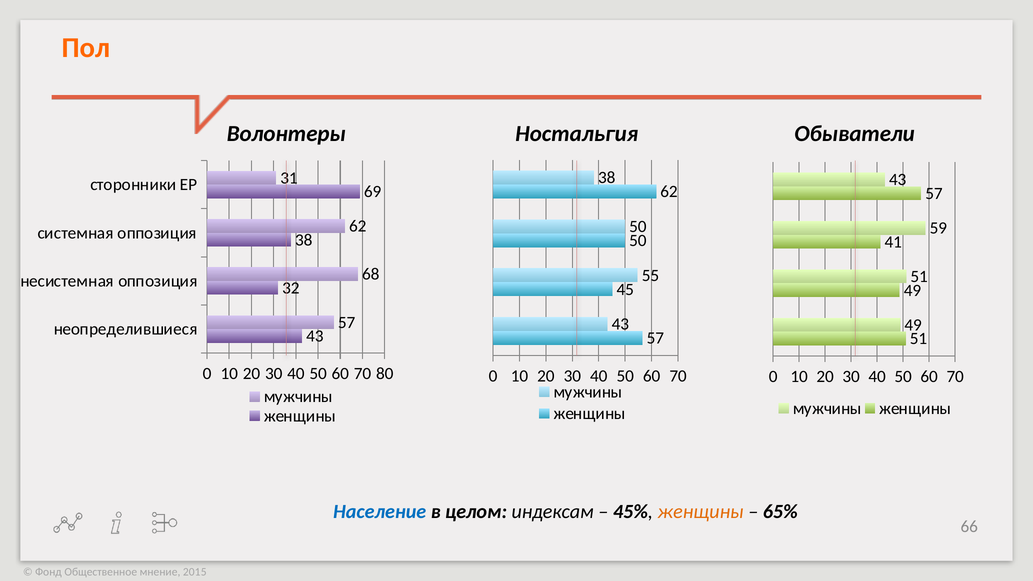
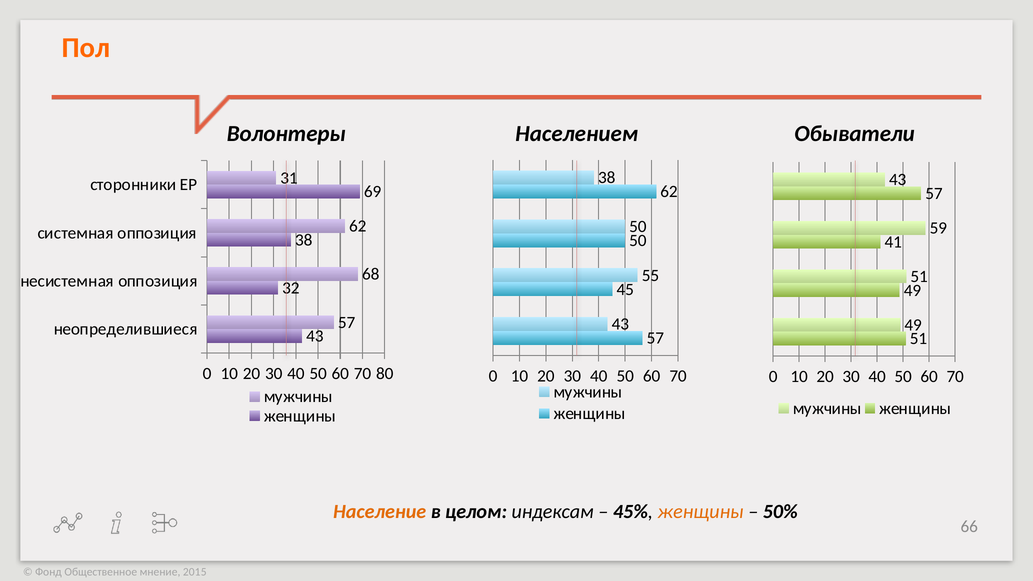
Ностальгия: Ностальгия -> Населением
Население colour: blue -> orange
65%: 65% -> 50%
